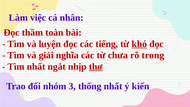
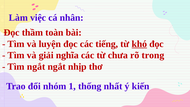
Tìm nhất: nhất -> ngắt
thơ underline: present -> none
3: 3 -> 1
